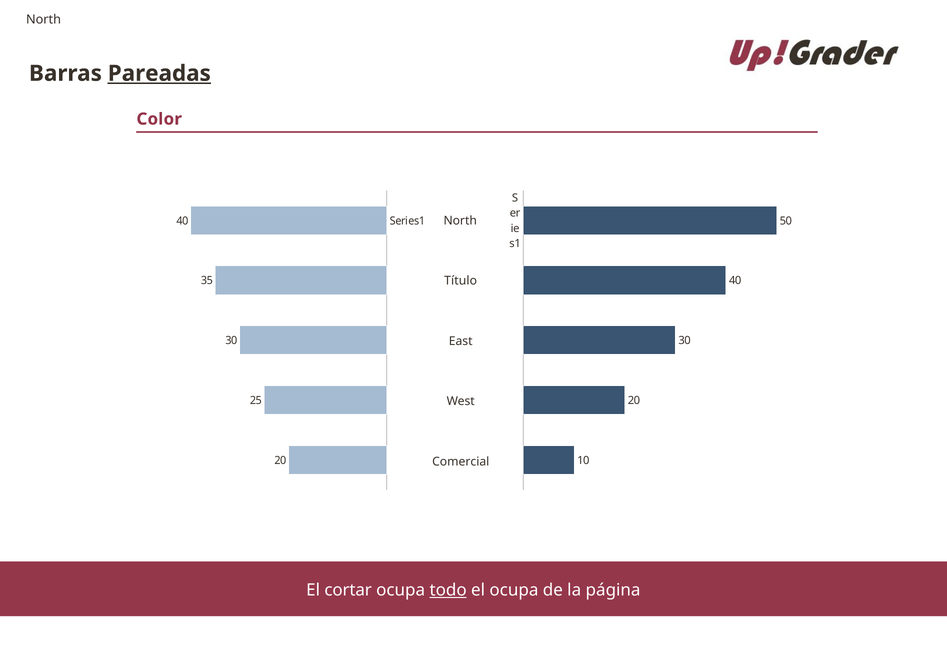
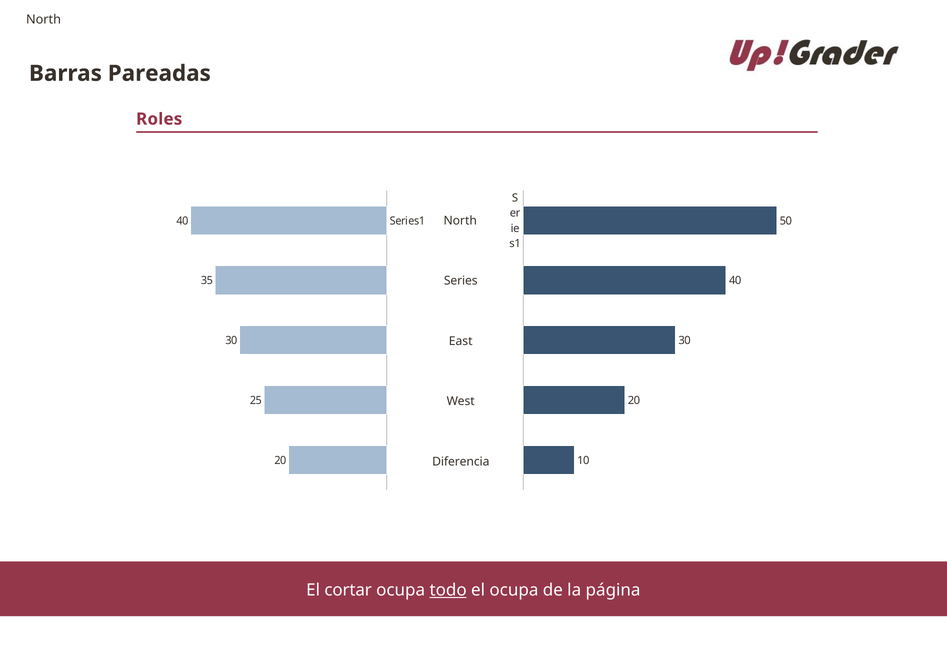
Pareadas underline: present -> none
Color: Color -> Roles
Título: Título -> Series
Comercial: Comercial -> Diferencia
